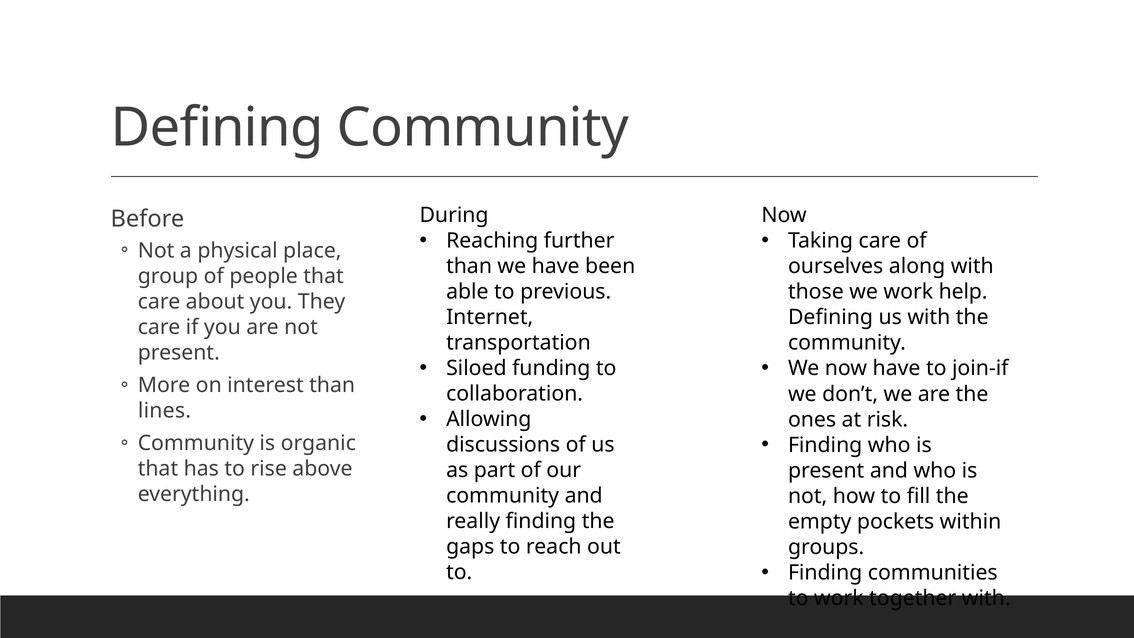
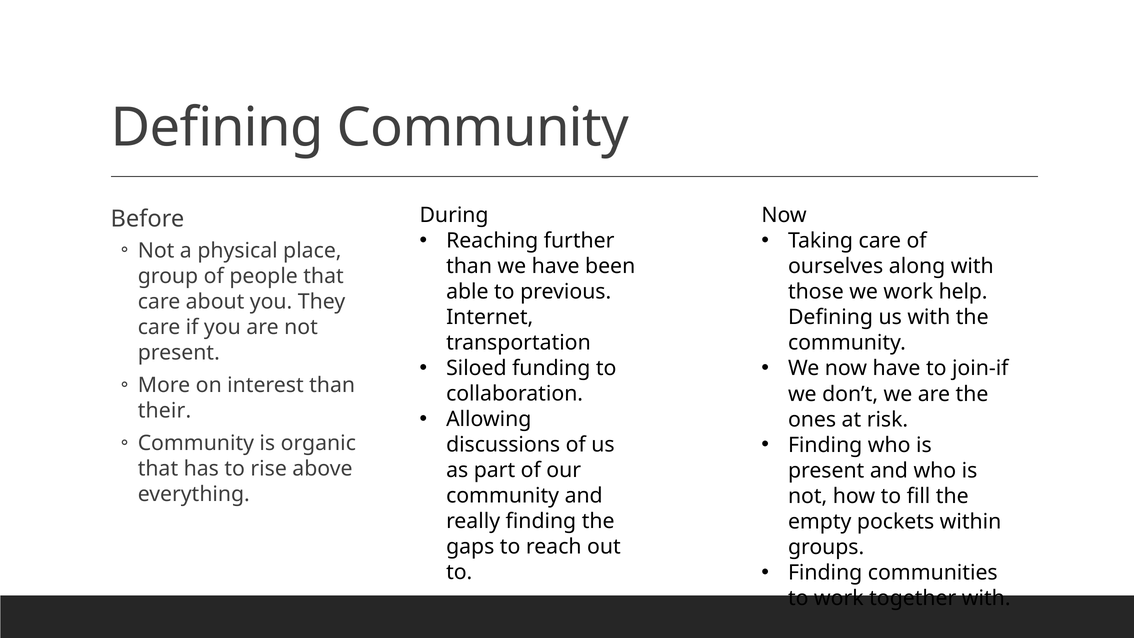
lines: lines -> their
